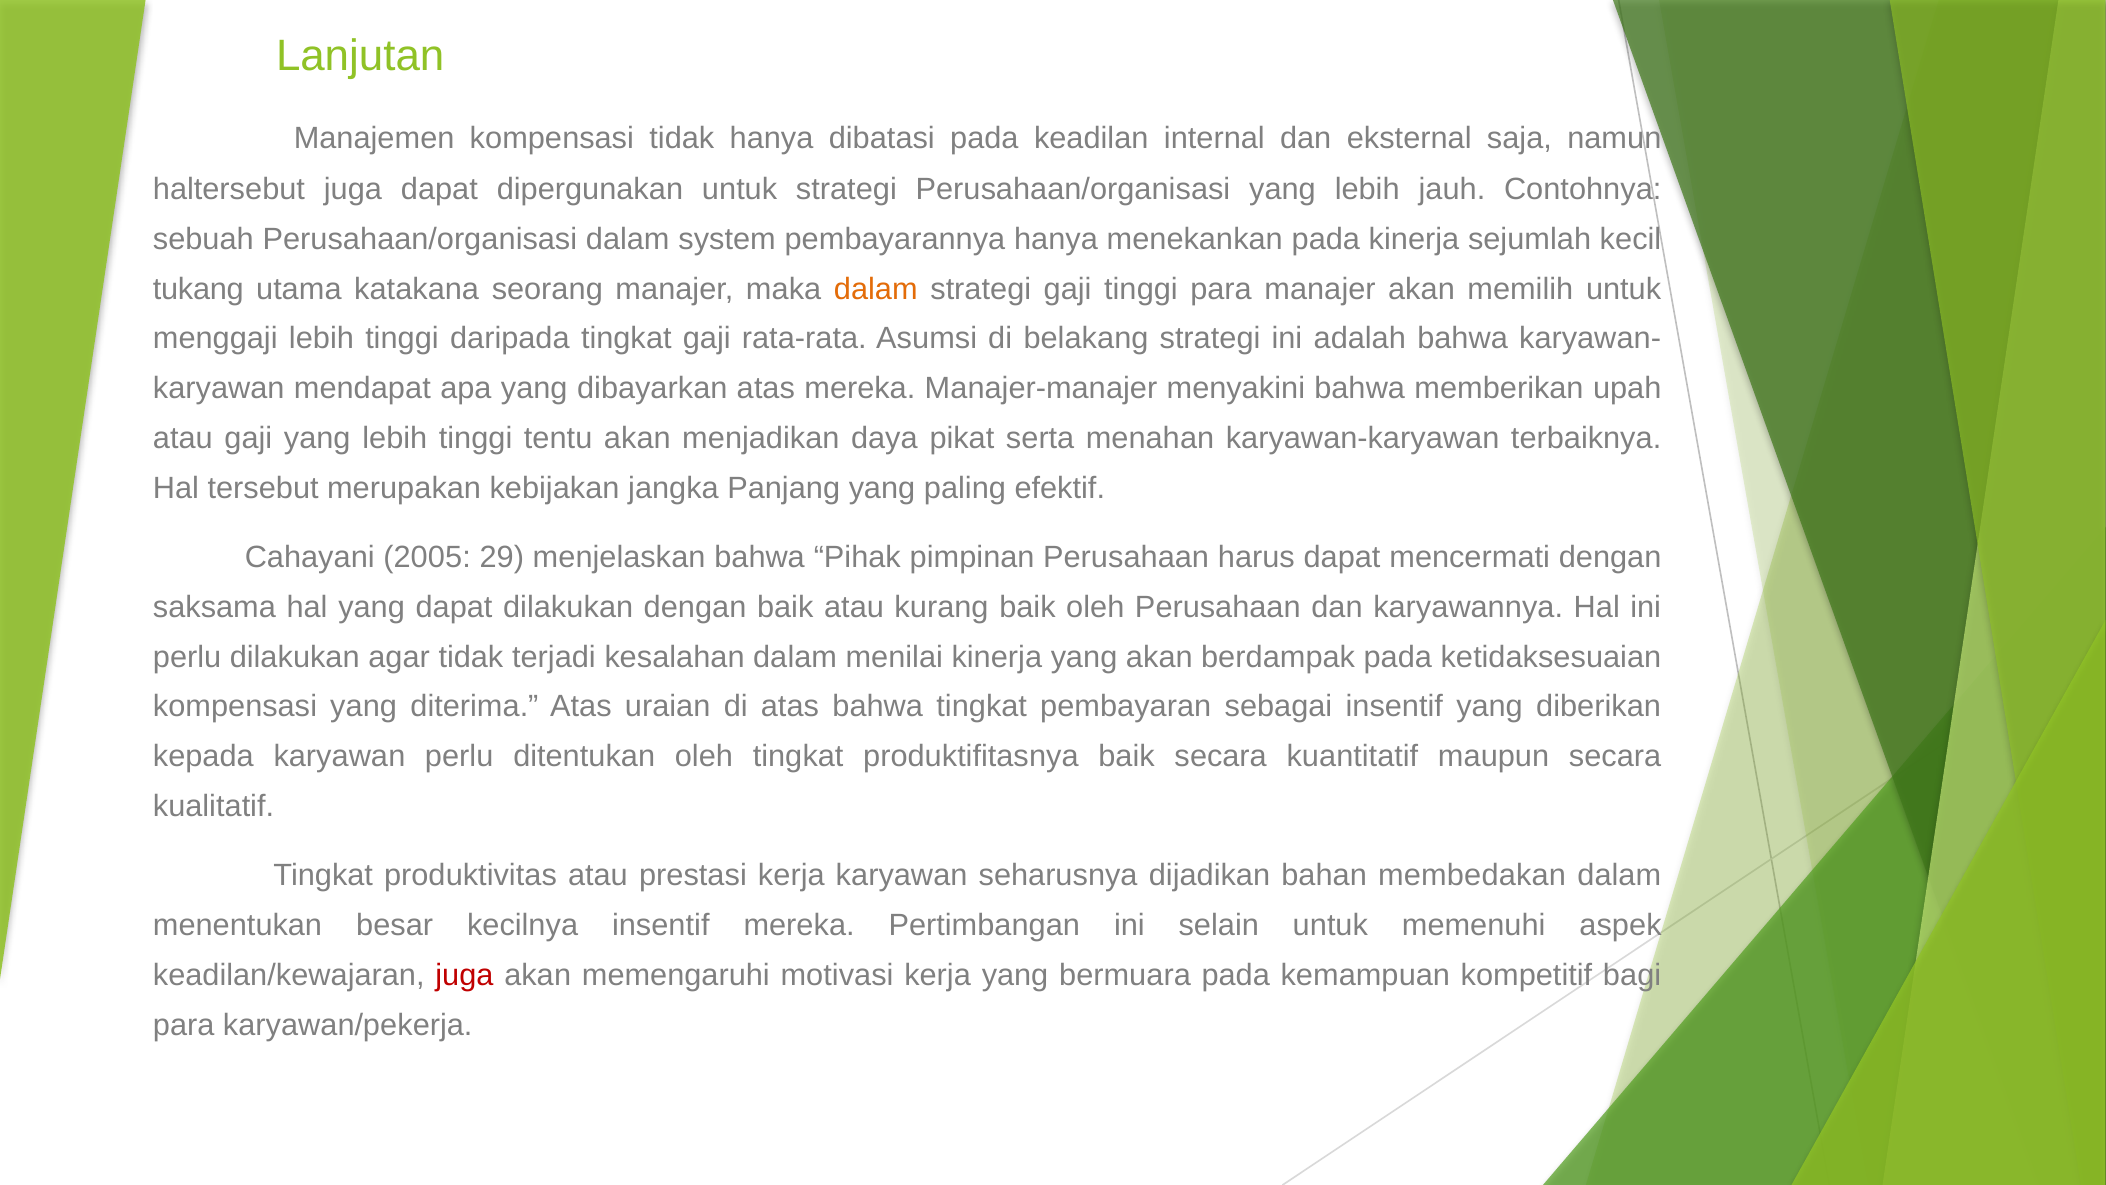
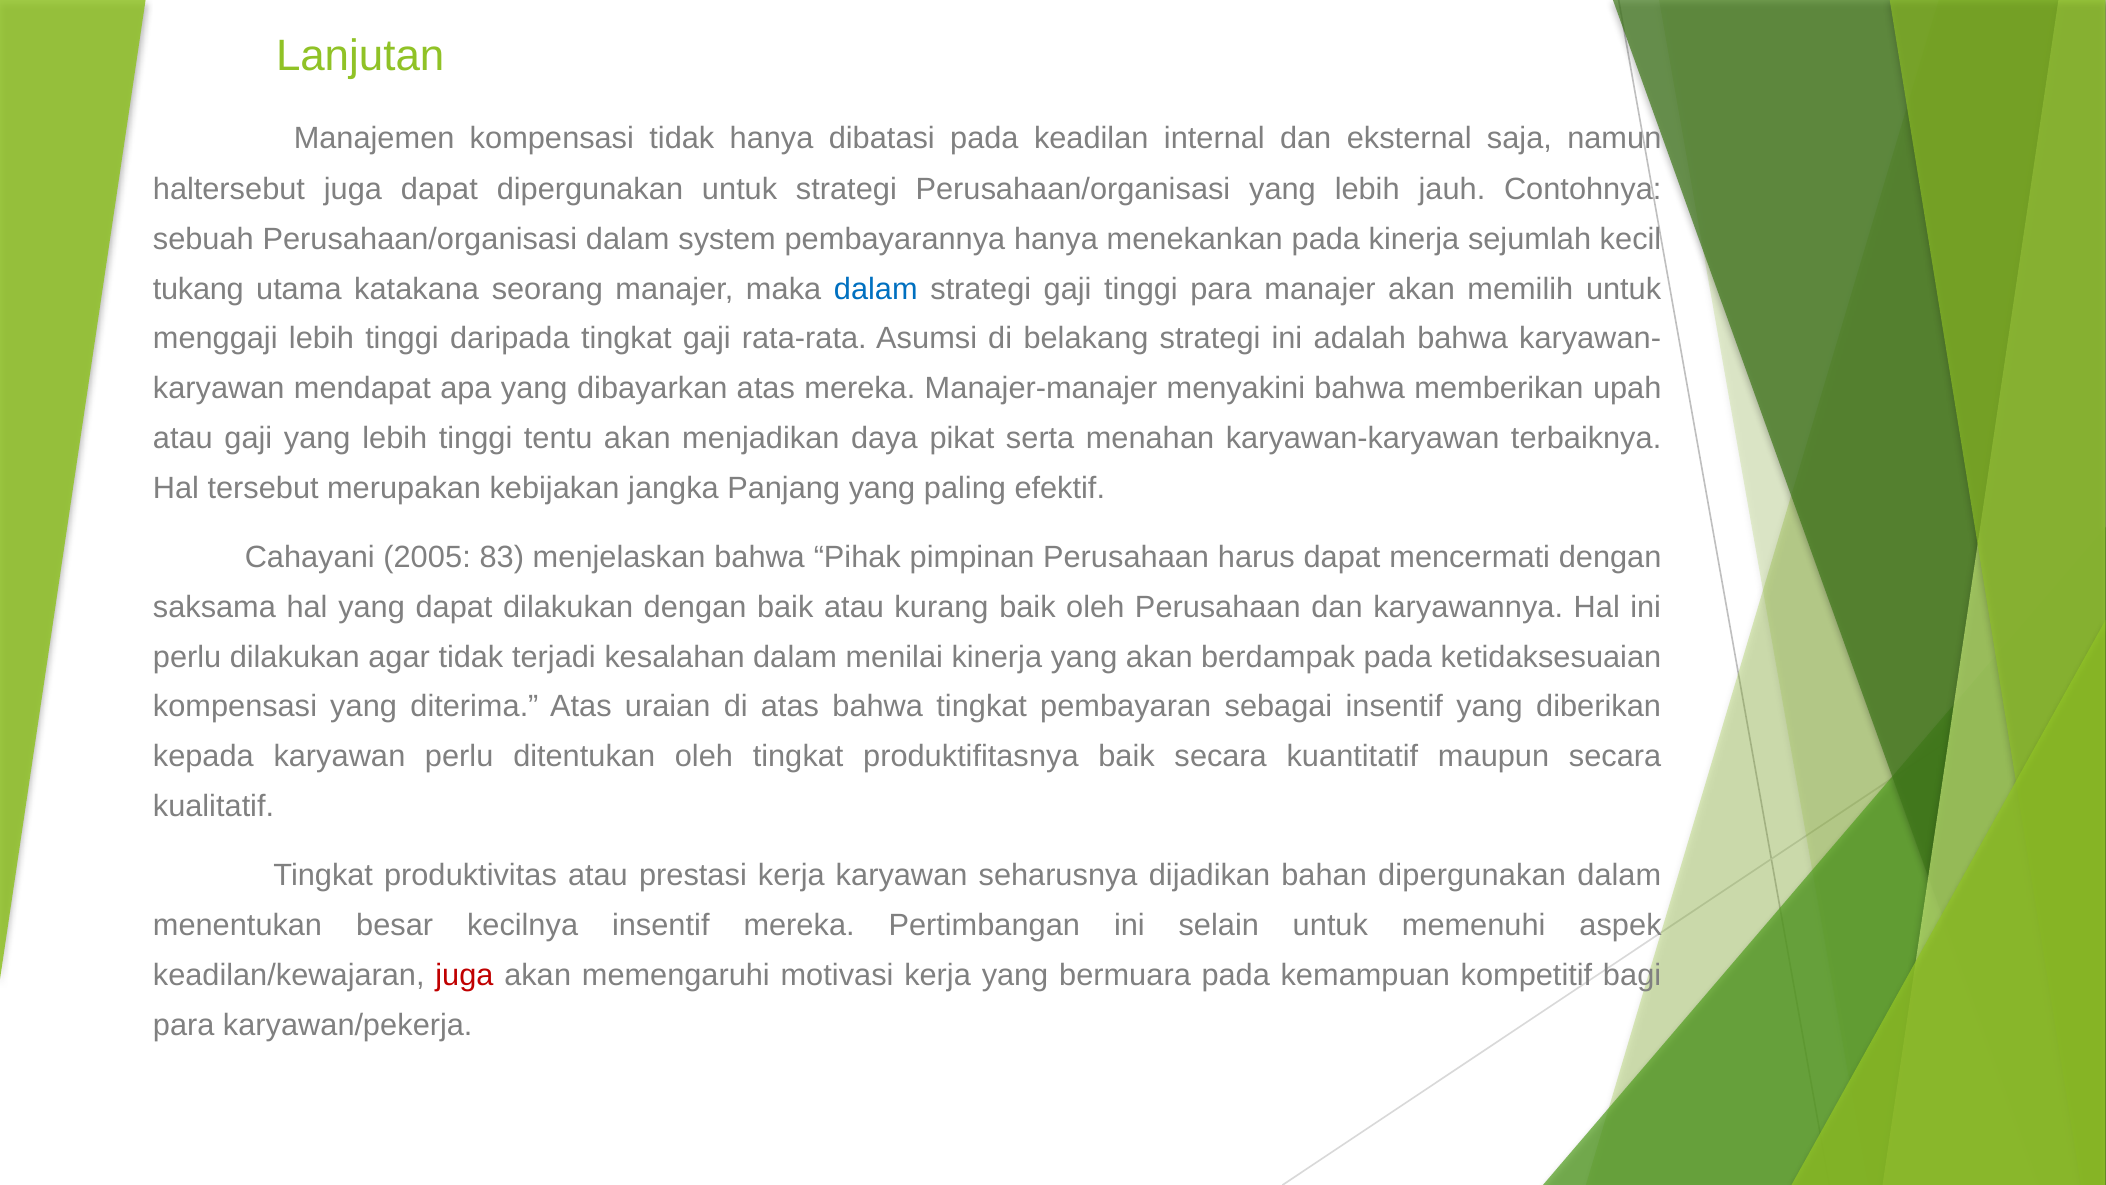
dalam at (876, 289) colour: orange -> blue
29: 29 -> 83
bahan membedakan: membedakan -> dipergunakan
